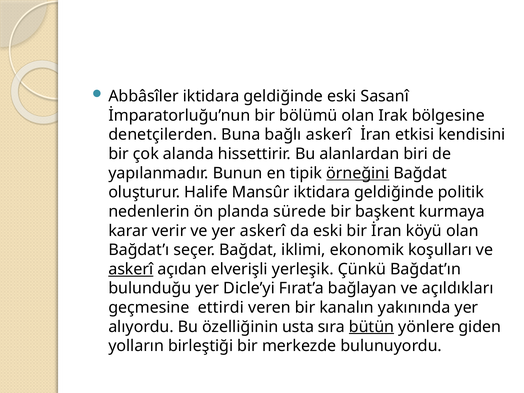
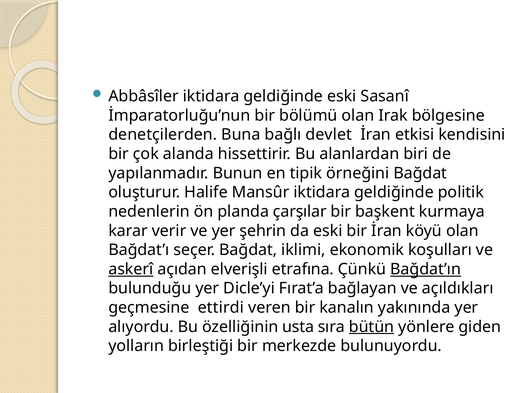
bağlı askerî: askerî -> devlet
örneğini underline: present -> none
sürede: sürede -> çarşılar
yer askerî: askerî -> şehrin
yerleşik: yerleşik -> etrafına
Bağdat’ın underline: none -> present
